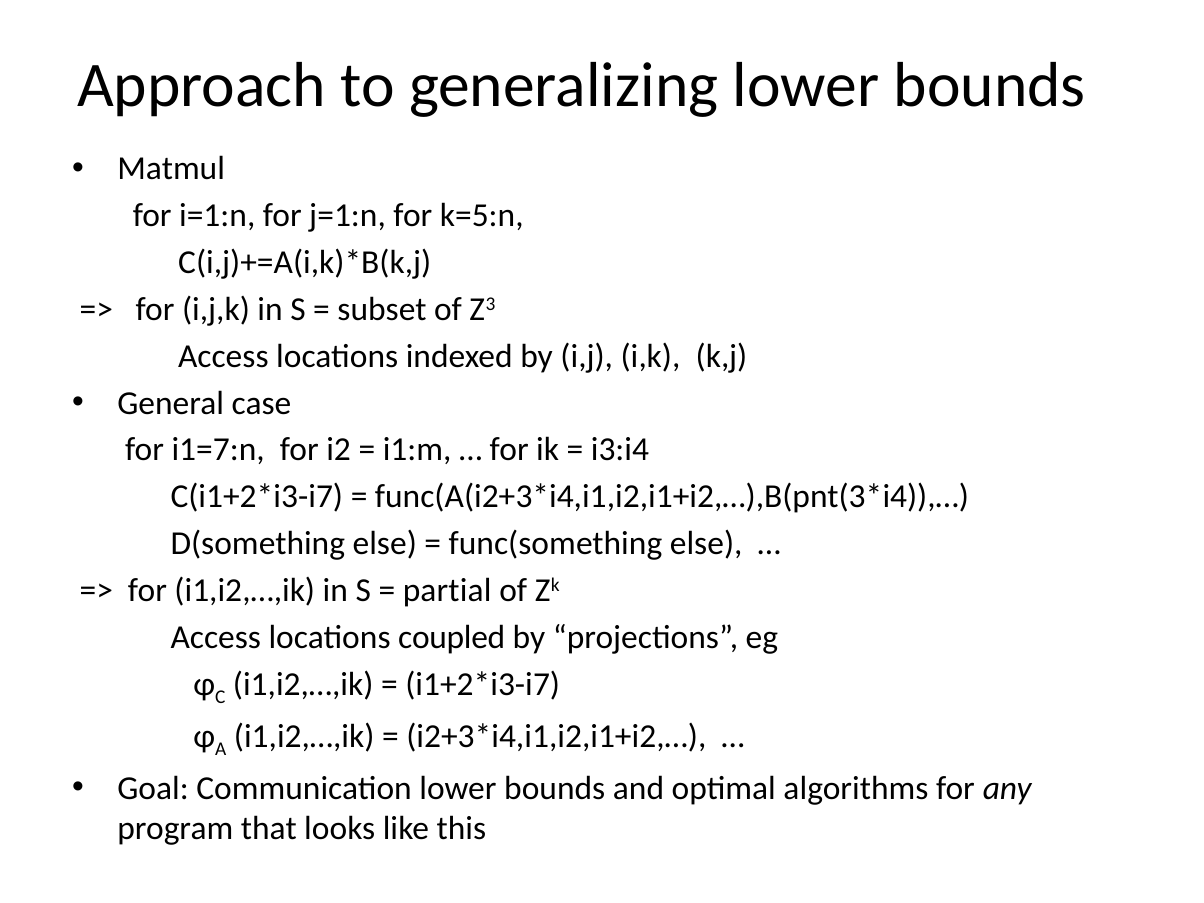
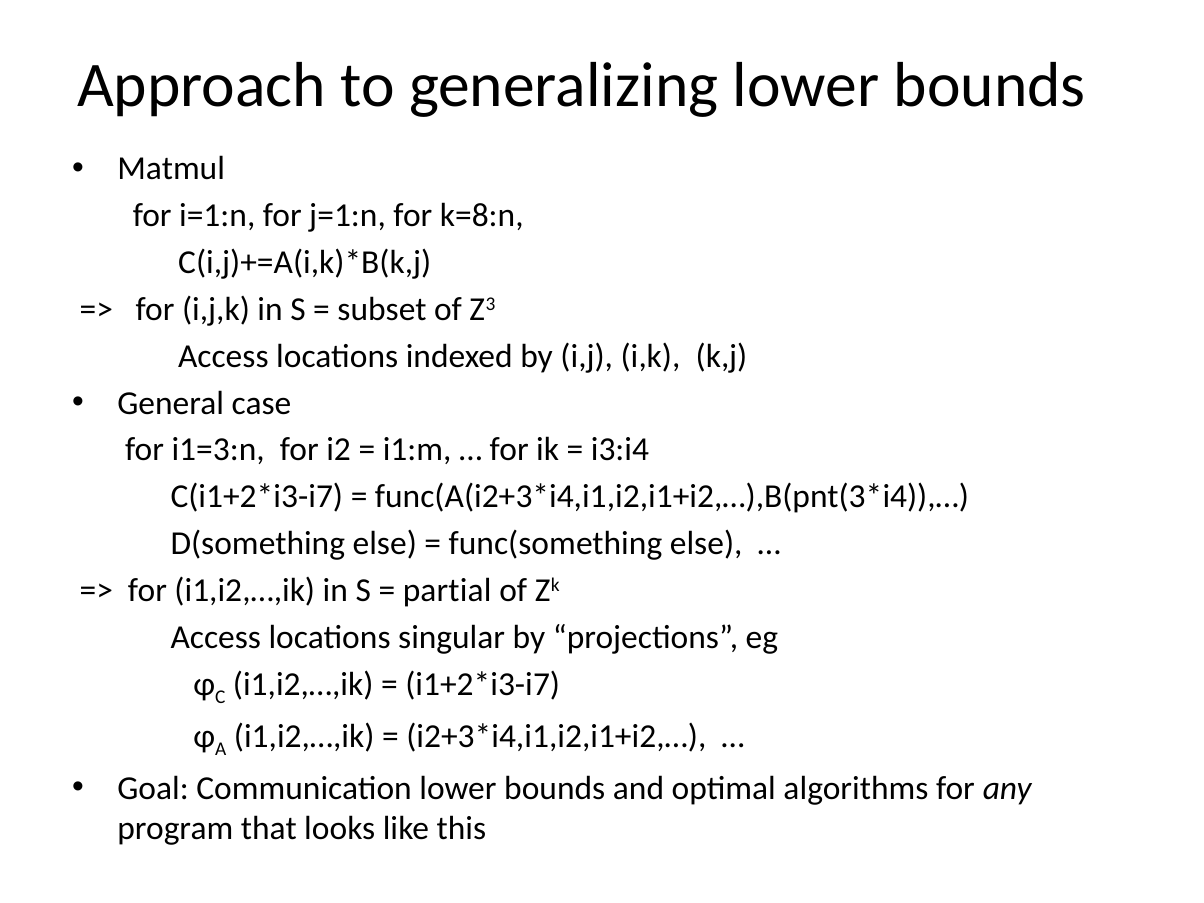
k=5:n: k=5:n -> k=8:n
i1=7:n: i1=7:n -> i1=3:n
coupled: coupled -> singular
